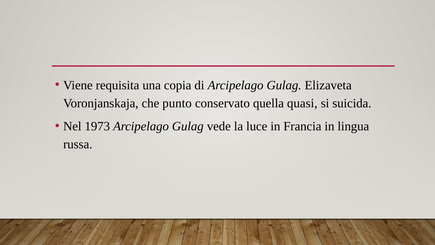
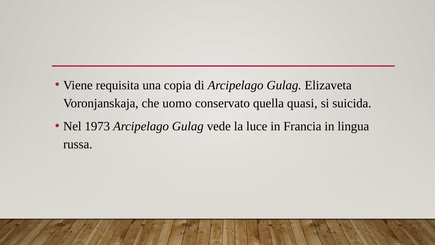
punto: punto -> uomo
